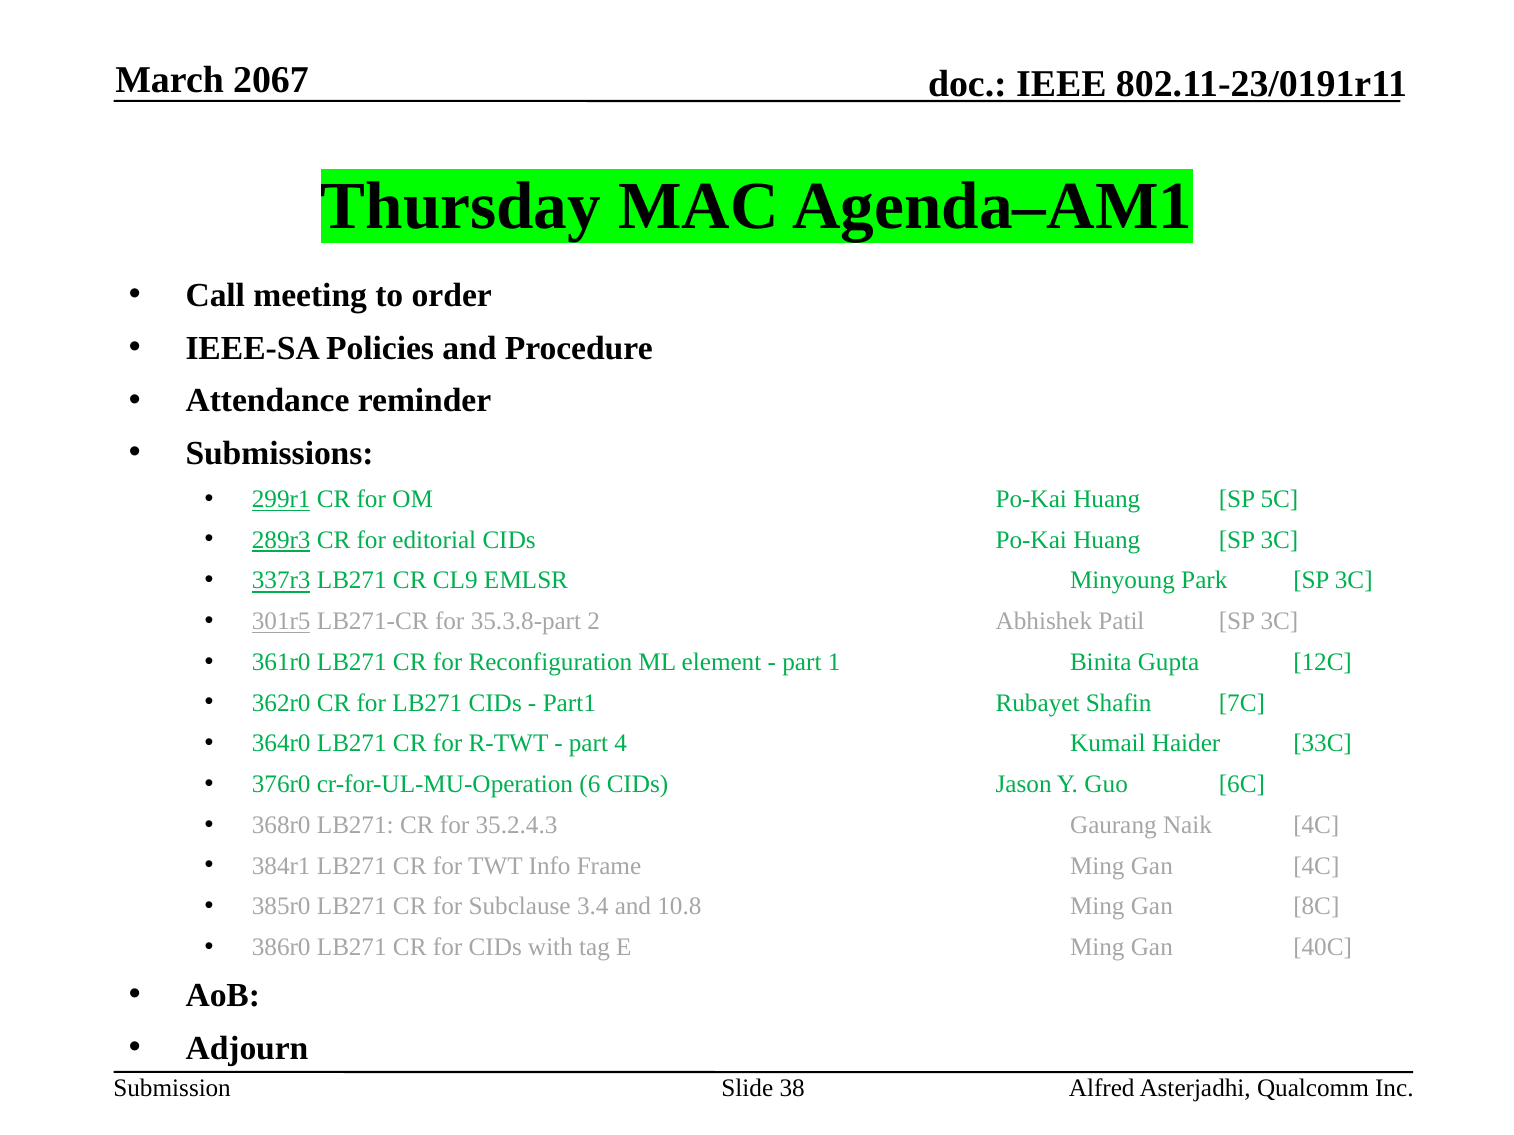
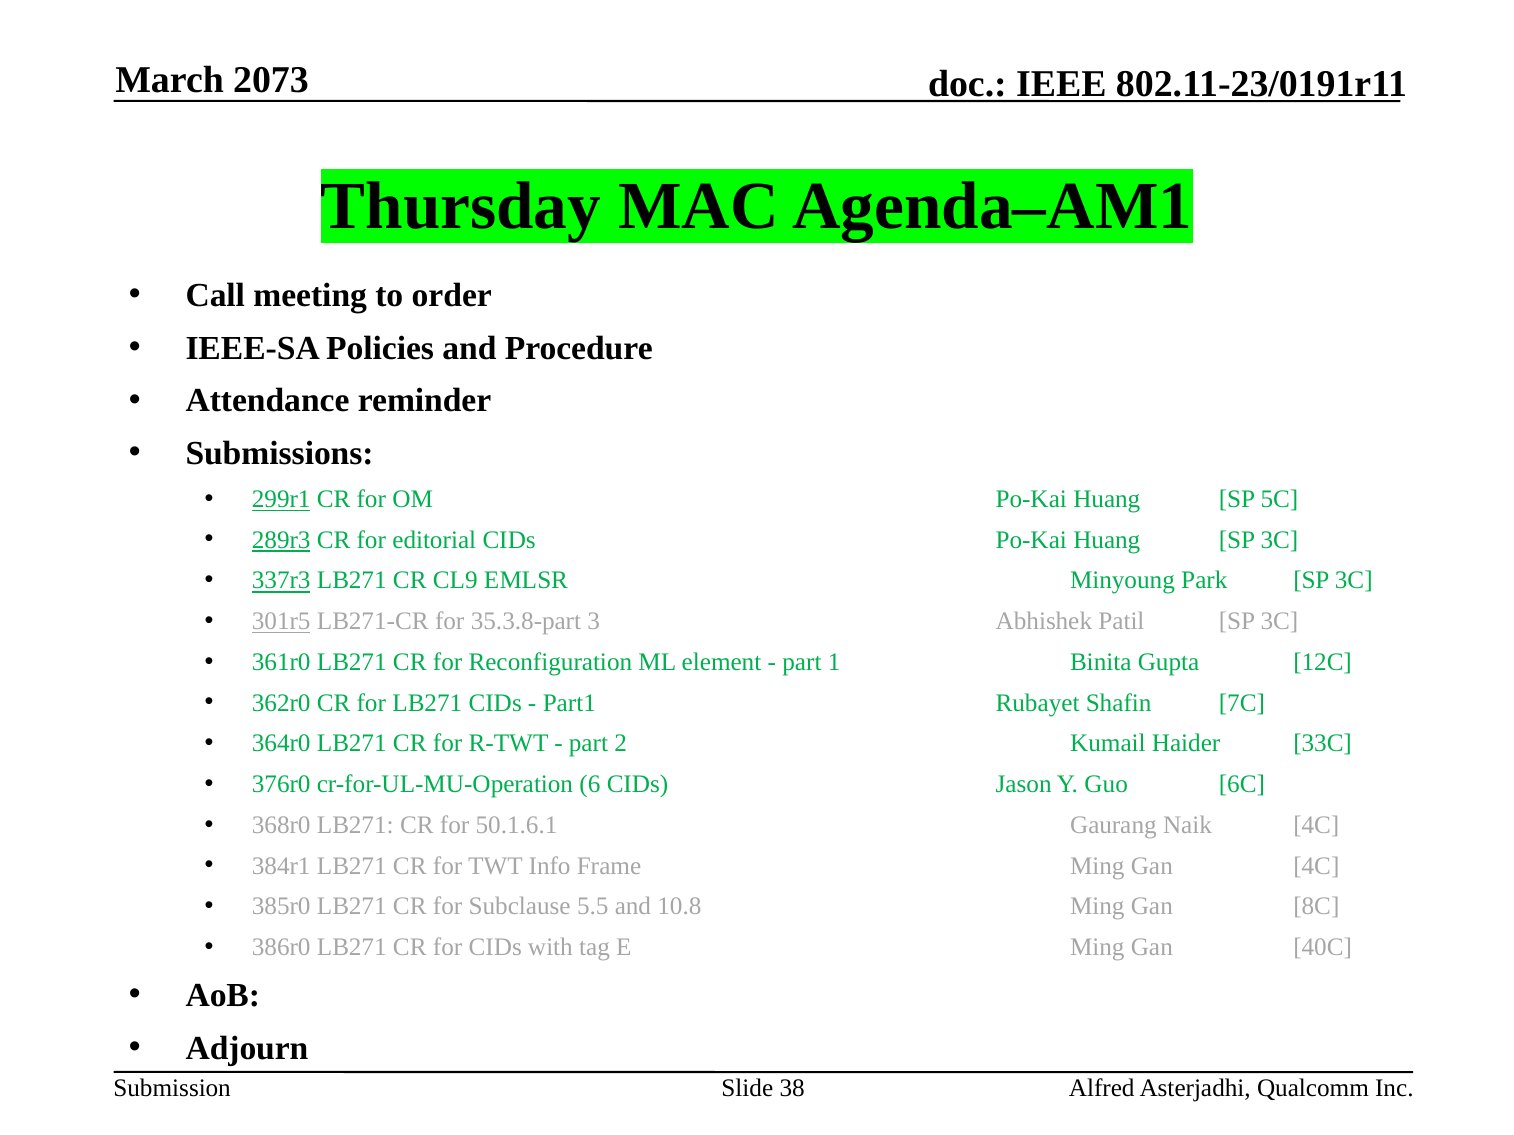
2067: 2067 -> 2073
2: 2 -> 3
4: 4 -> 2
35.2.4.3: 35.2.4.3 -> 50.1.6.1
3.4: 3.4 -> 5.5
